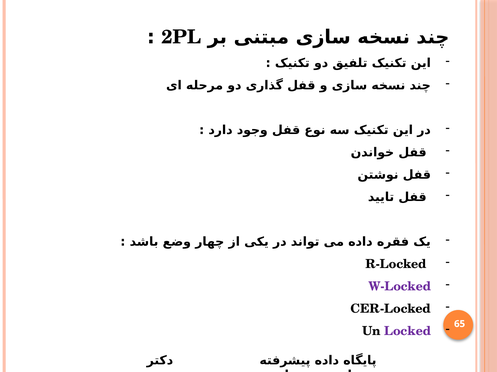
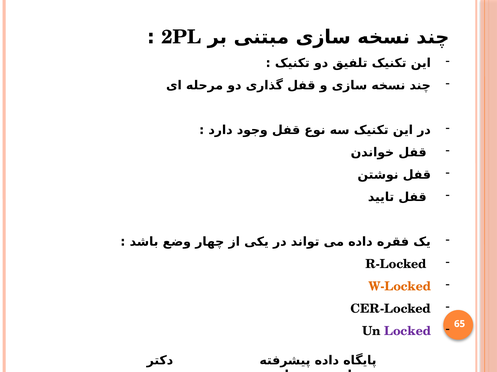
W-Locked colour: purple -> orange
